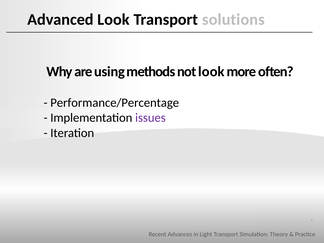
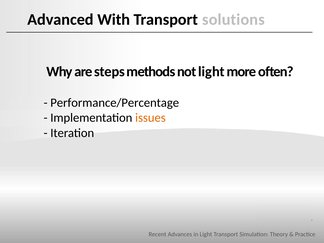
Advanced Look: Look -> With
using: using -> steps
not look: look -> light
issues colour: purple -> orange
